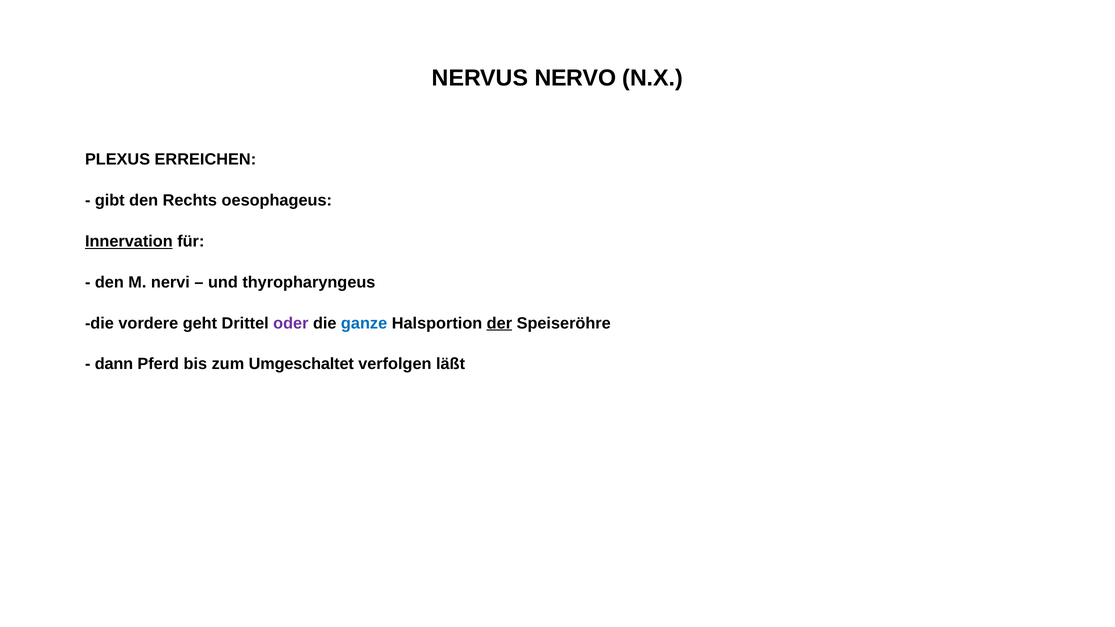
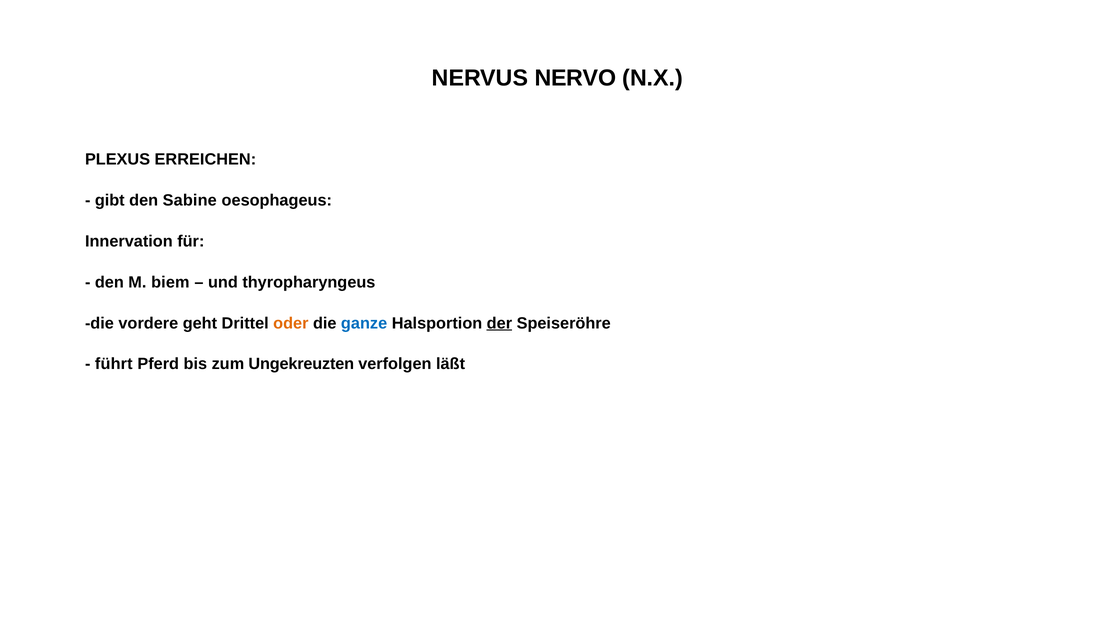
Rechts: Rechts -> Sabine
Innervation underline: present -> none
nervi: nervi -> biem
oder colour: purple -> orange
dann: dann -> führt
Umgeschaltet: Umgeschaltet -> Ungekreuzten
